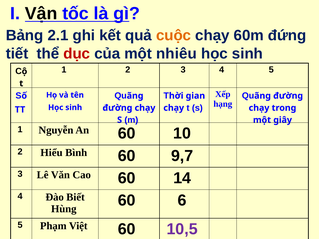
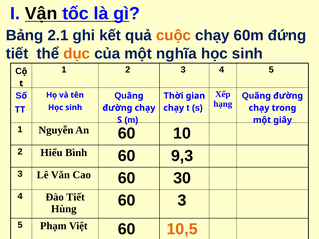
dục colour: red -> orange
nhiêu: nhiêu -> nghĩa
9,7: 9,7 -> 9,3
14: 14 -> 30
Đào Biết: Biết -> Tiết
60 6: 6 -> 3
10,5 colour: purple -> orange
